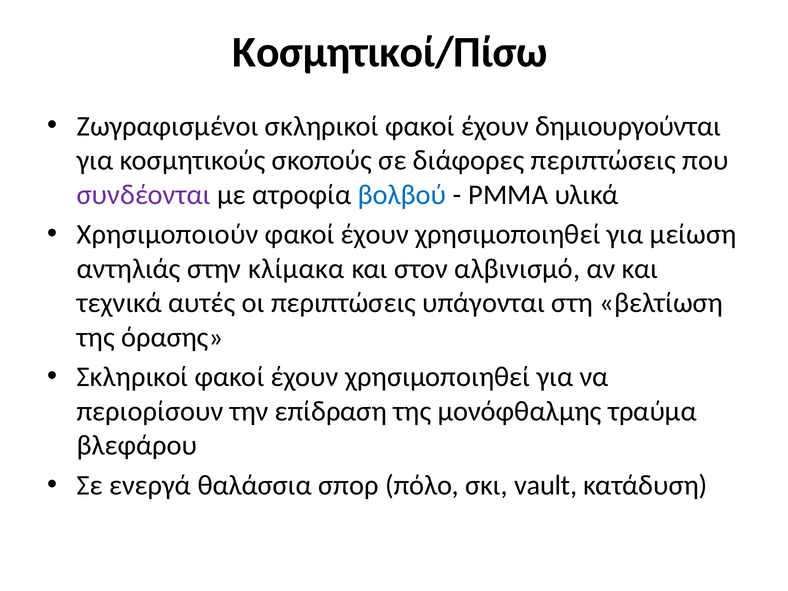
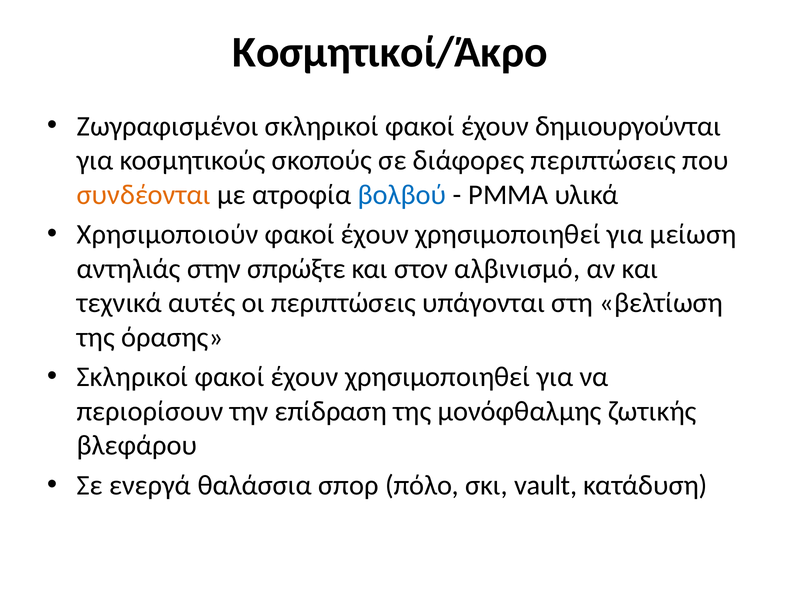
Κοσμητικοί/Πίσω: Κοσμητικοί/Πίσω -> Κοσμητικοί/Άκρο
συνδέονται colour: purple -> orange
κλίμακα: κλίμακα -> σπρώξτε
τραύμα: τραύμα -> ζωτικής
